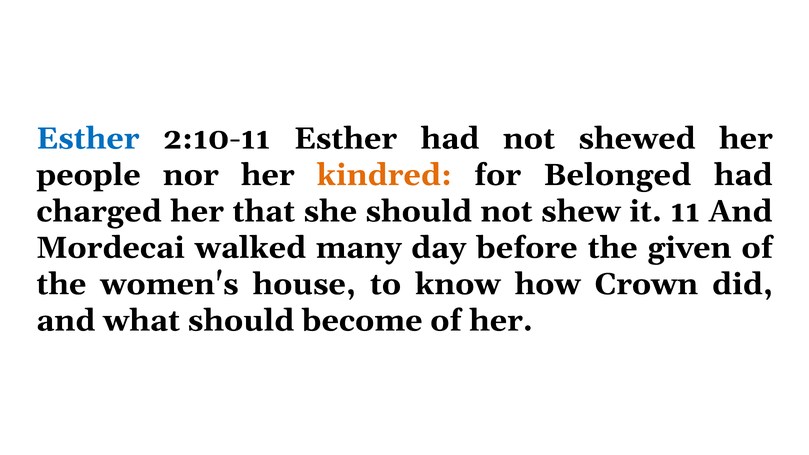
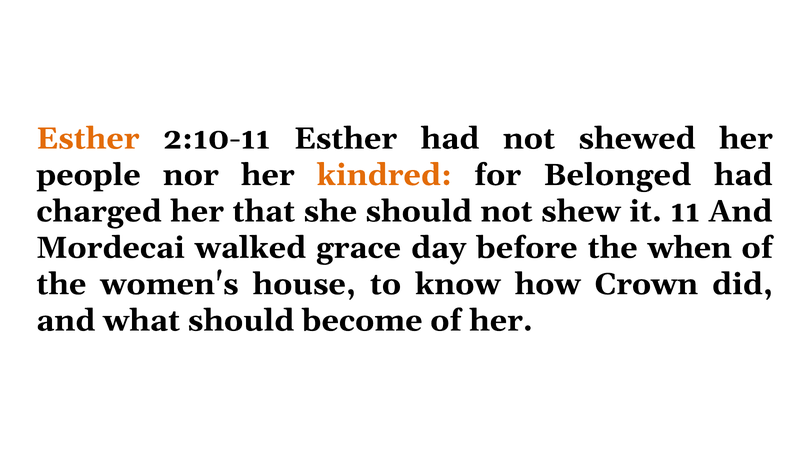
Esther at (88, 139) colour: blue -> orange
many: many -> grace
given: given -> when
